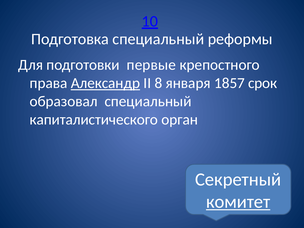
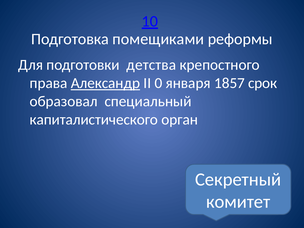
Подготовка специальный: специальный -> помещиками
первые: первые -> детства
8: 8 -> 0
комитет underline: present -> none
